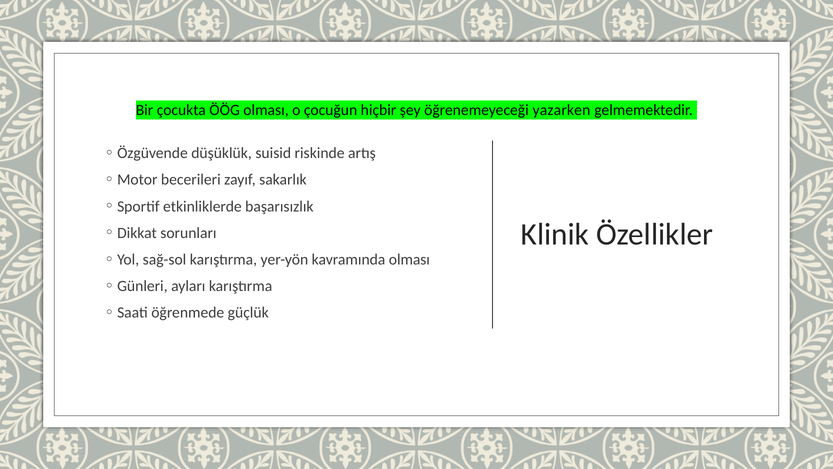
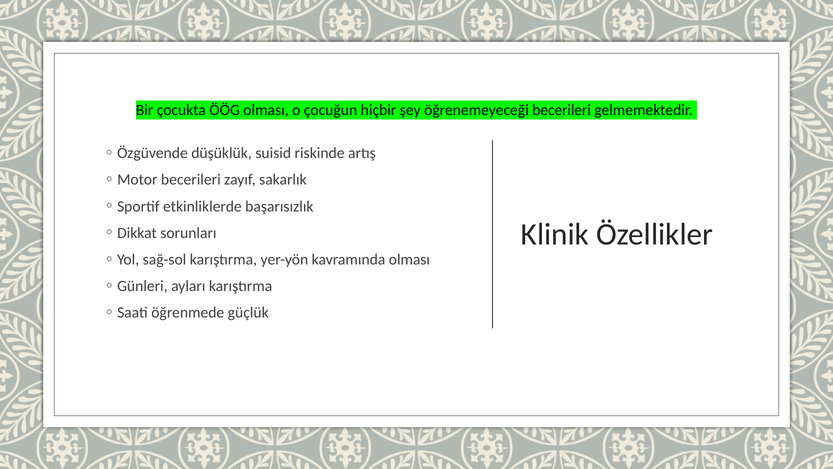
öğrenemeyeceği yazarken: yazarken -> becerileri
